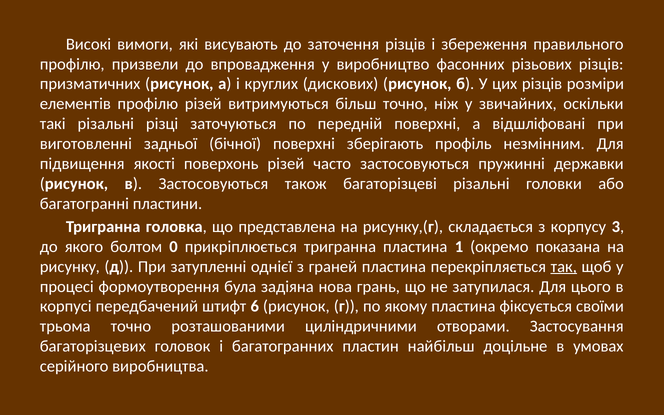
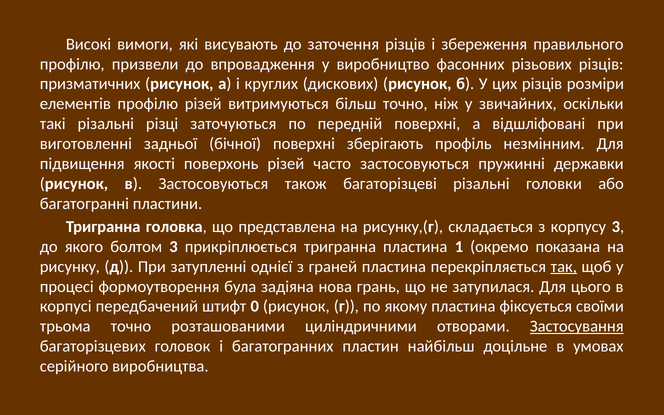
болтом 0: 0 -> 3
6: 6 -> 0
Застосування underline: none -> present
